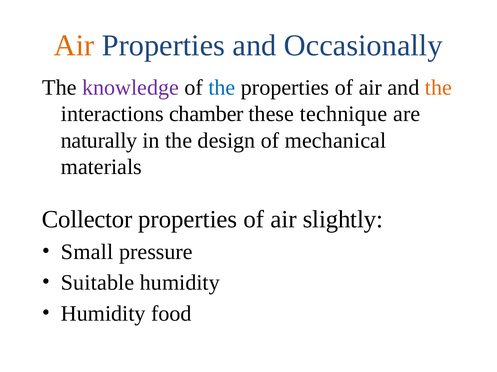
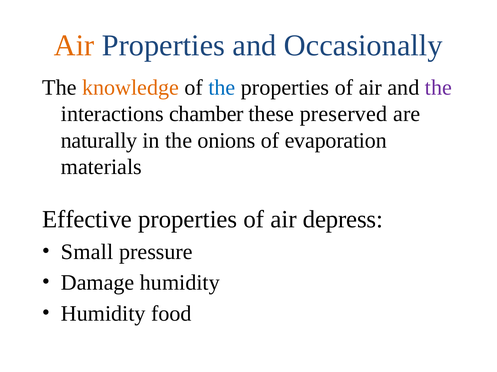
knowledge colour: purple -> orange
the at (438, 88) colour: orange -> purple
technique: technique -> preserved
design: design -> onions
mechanical: mechanical -> evaporation
Collector: Collector -> Effective
slightly: slightly -> depress
Suitable: Suitable -> Damage
